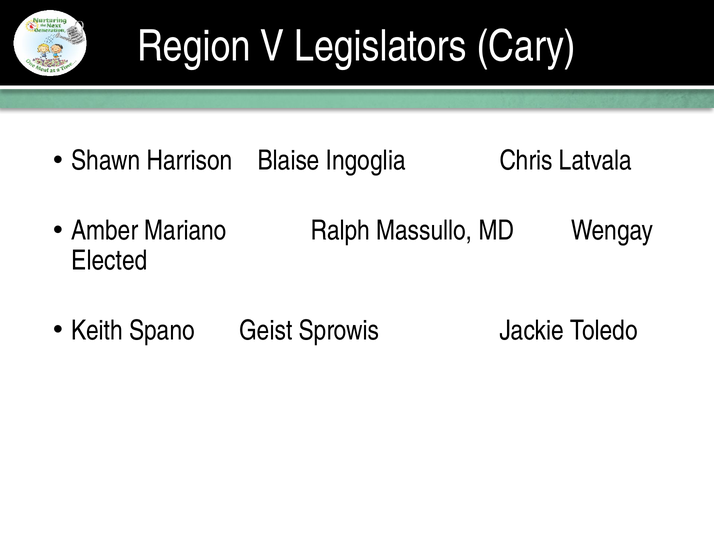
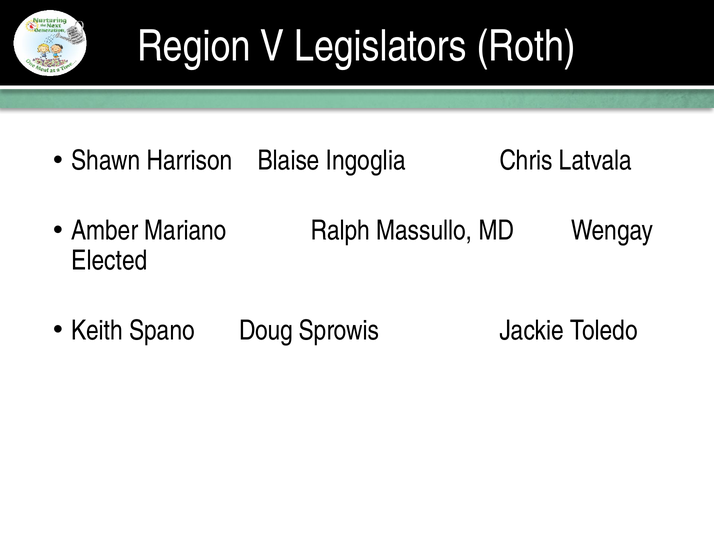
Cary: Cary -> Roth
Geist: Geist -> Doug
